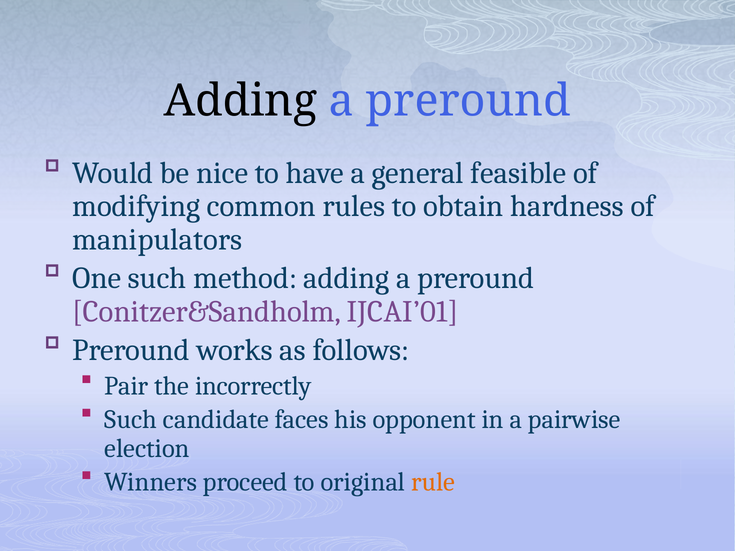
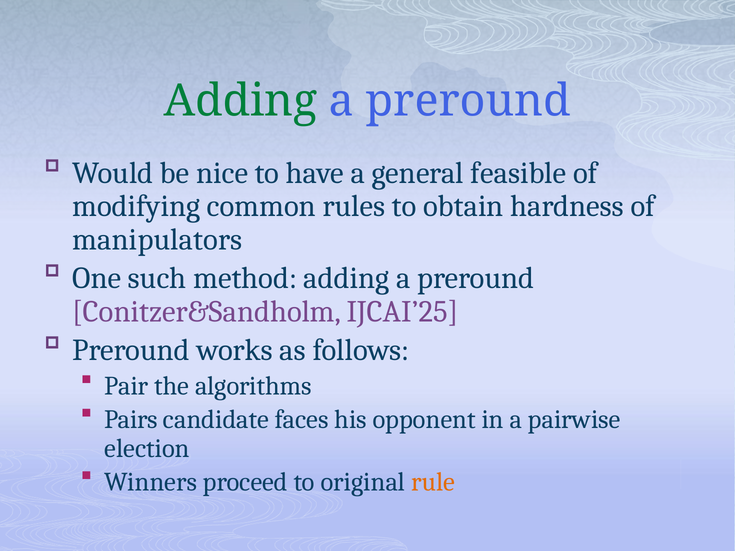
Adding at (241, 101) colour: black -> green
IJCAI’01: IJCAI’01 -> IJCAI’25
incorrectly: incorrectly -> algorithms
Such at (131, 420): Such -> Pairs
